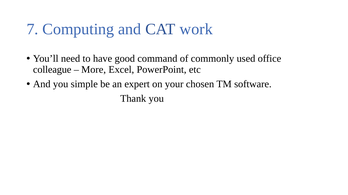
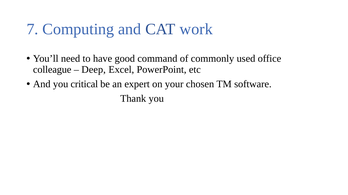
More: More -> Deep
simple: simple -> critical
